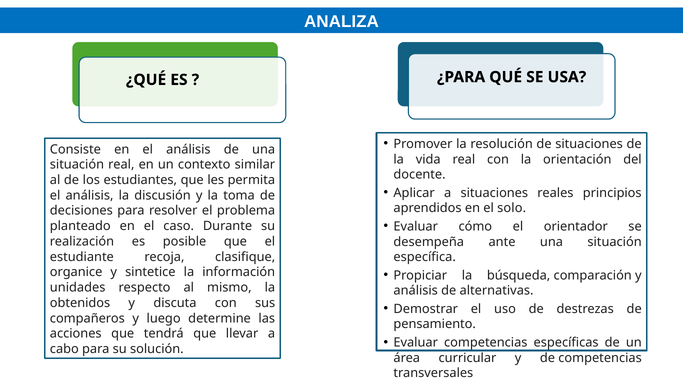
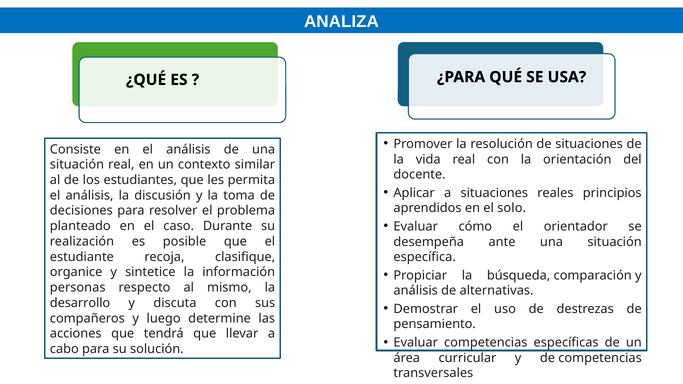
unidades: unidades -> personas
obtenidos: obtenidos -> desarrollo
